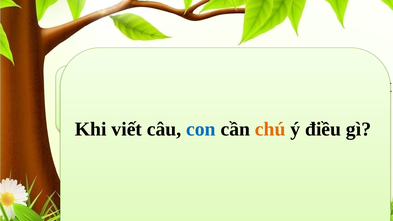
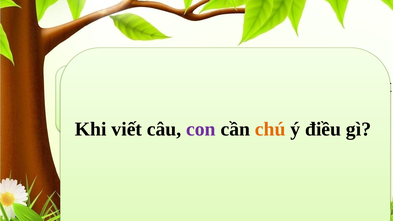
con colour: blue -> purple
